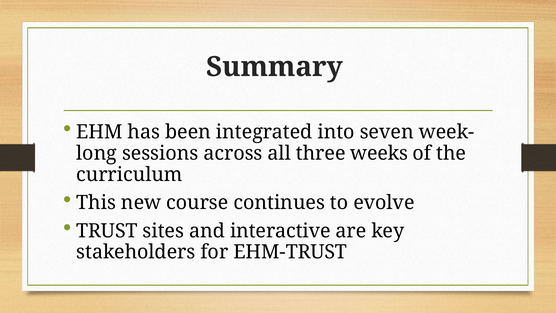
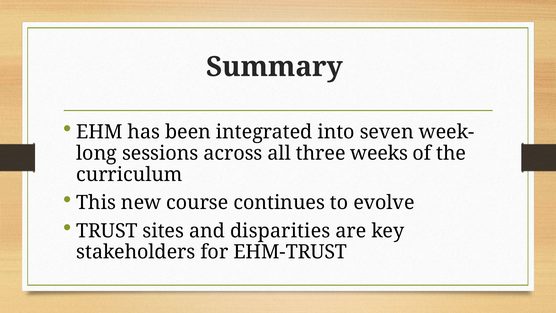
interactive: interactive -> disparities
